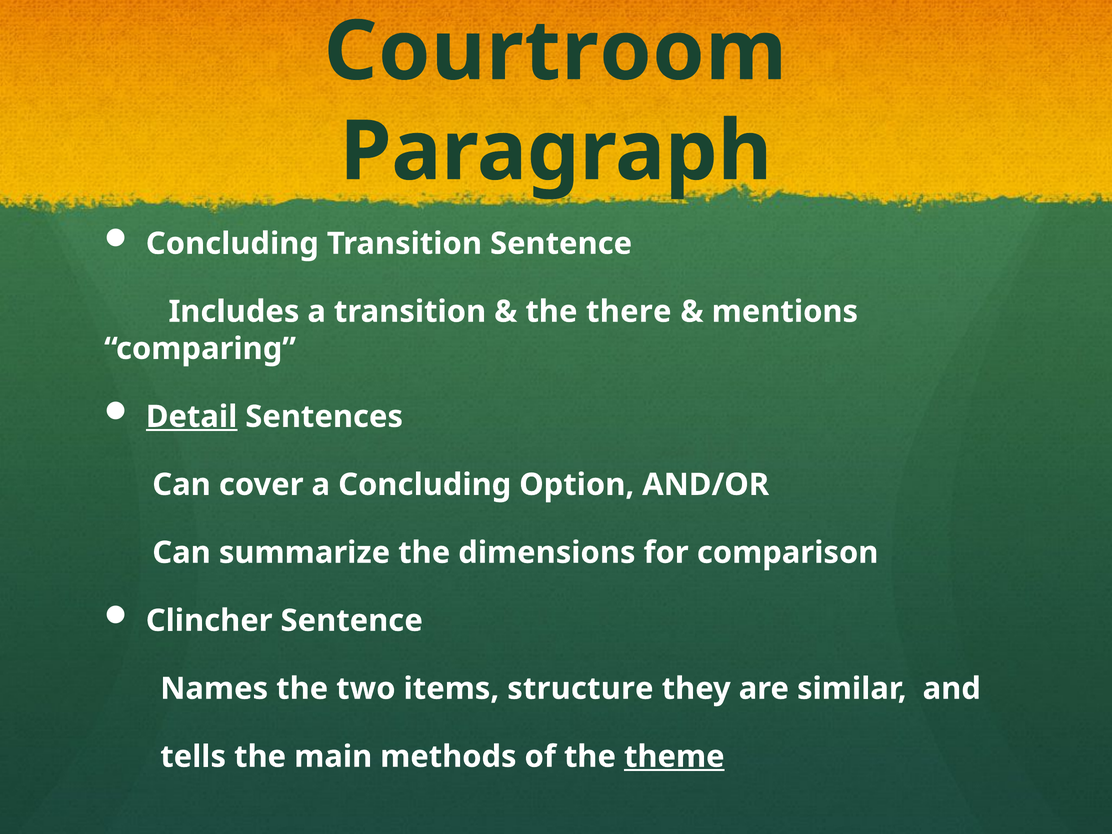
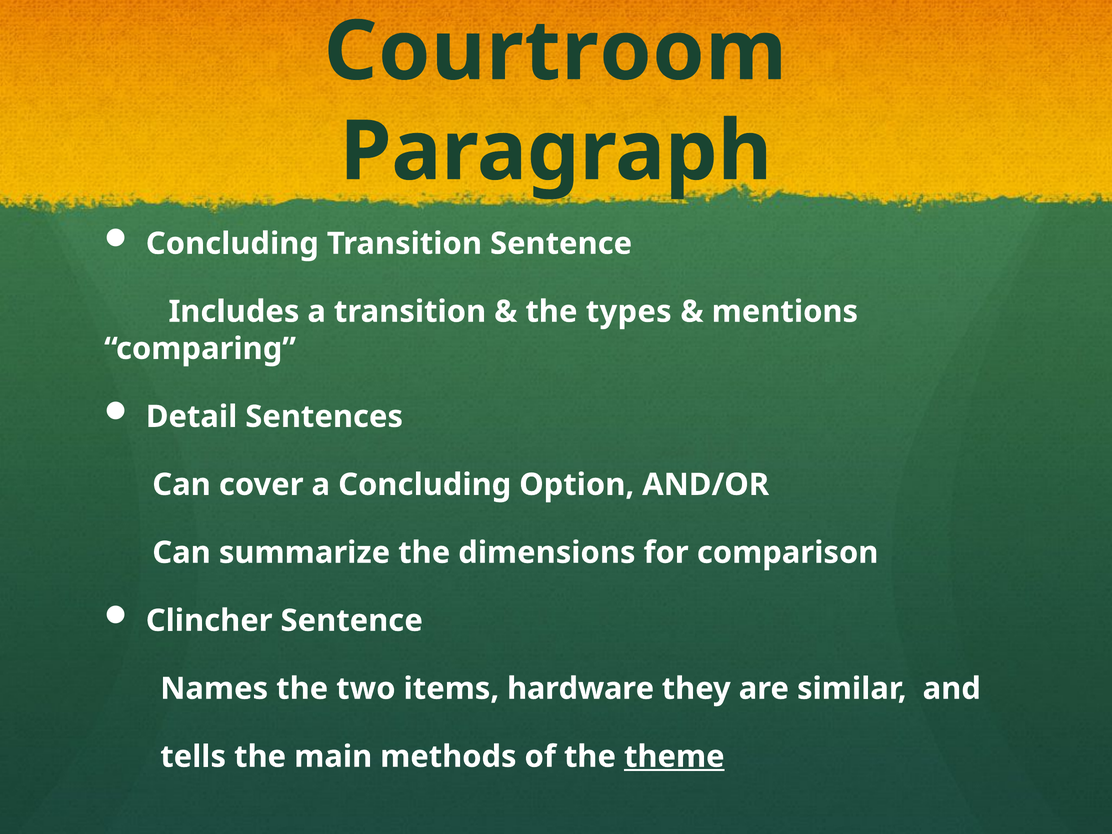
there: there -> types
Detail underline: present -> none
structure: structure -> hardware
